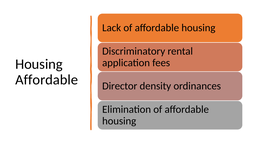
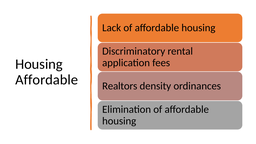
Director: Director -> Realtors
